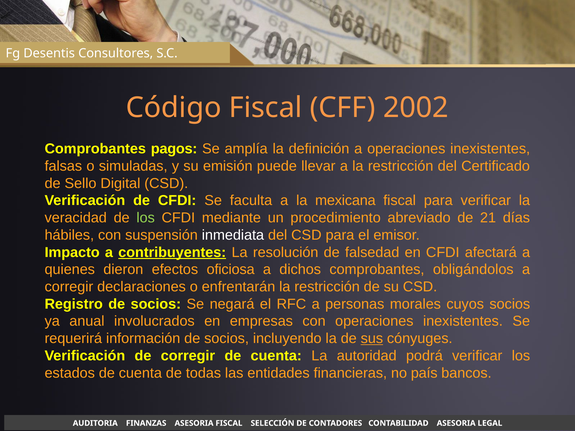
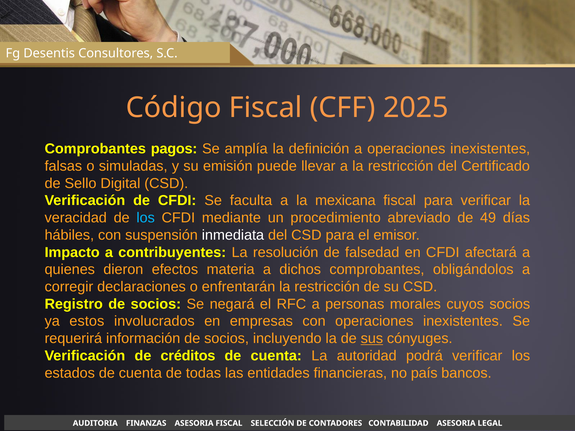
2002: 2002 -> 2025
los at (146, 218) colour: light green -> light blue
21: 21 -> 49
contribuyentes underline: present -> none
oficiosa: oficiosa -> materia
anual: anual -> estos
de corregir: corregir -> créditos
